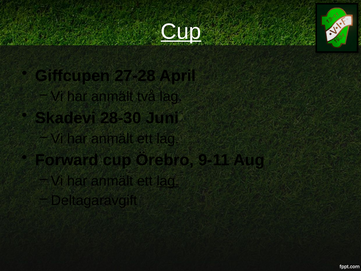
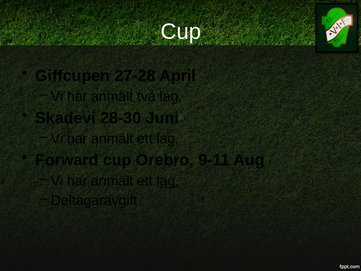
Cup at (181, 32) underline: present -> none
